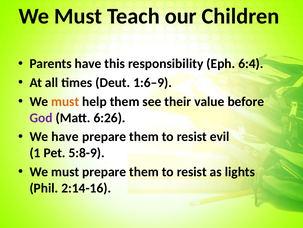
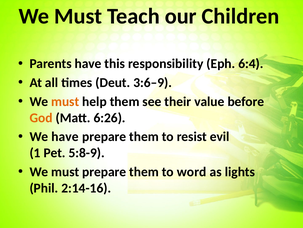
1:6–9: 1:6–9 -> 3:6–9
God colour: purple -> orange
resist at (192, 171): resist -> word
